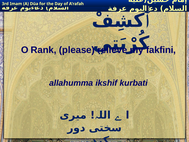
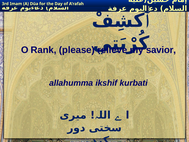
fakfini: fakfini -> savior
